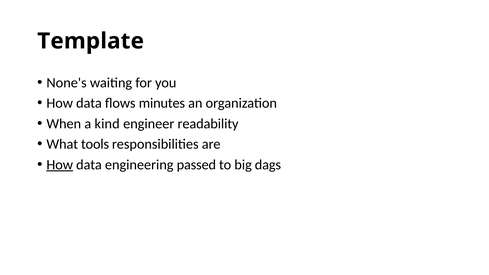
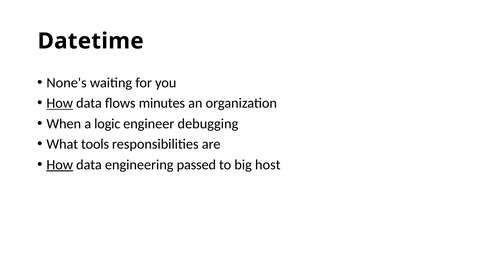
Template: Template -> Datetime
How at (60, 103) underline: none -> present
kind: kind -> logic
readability: readability -> debugging
dags: dags -> host
